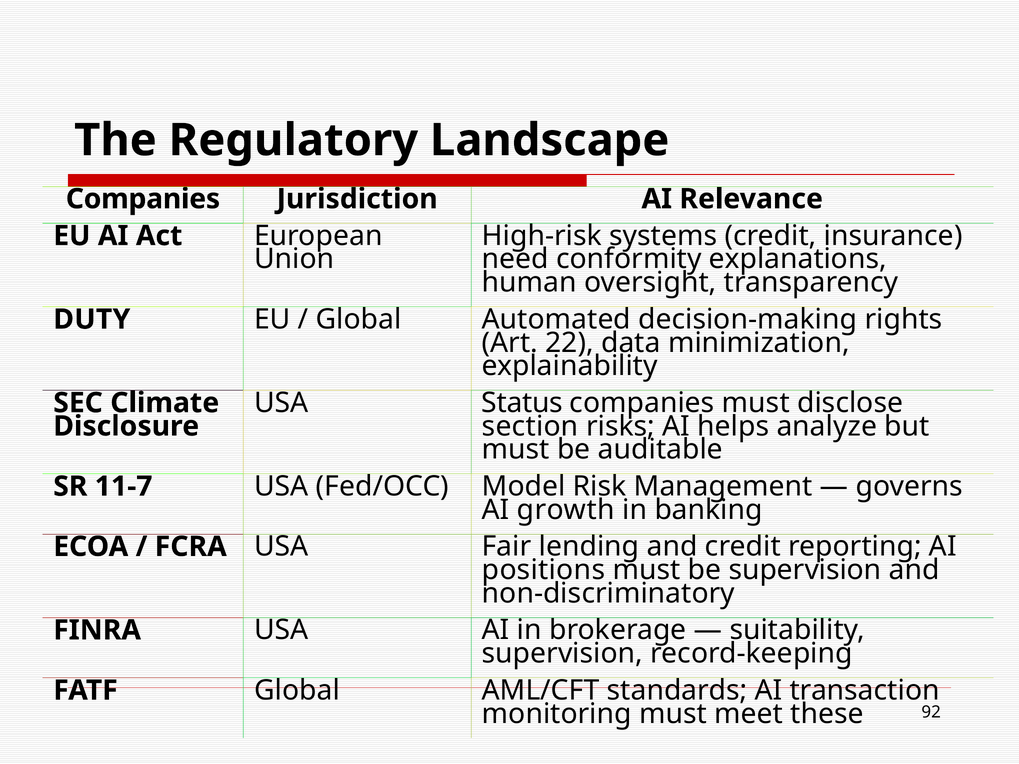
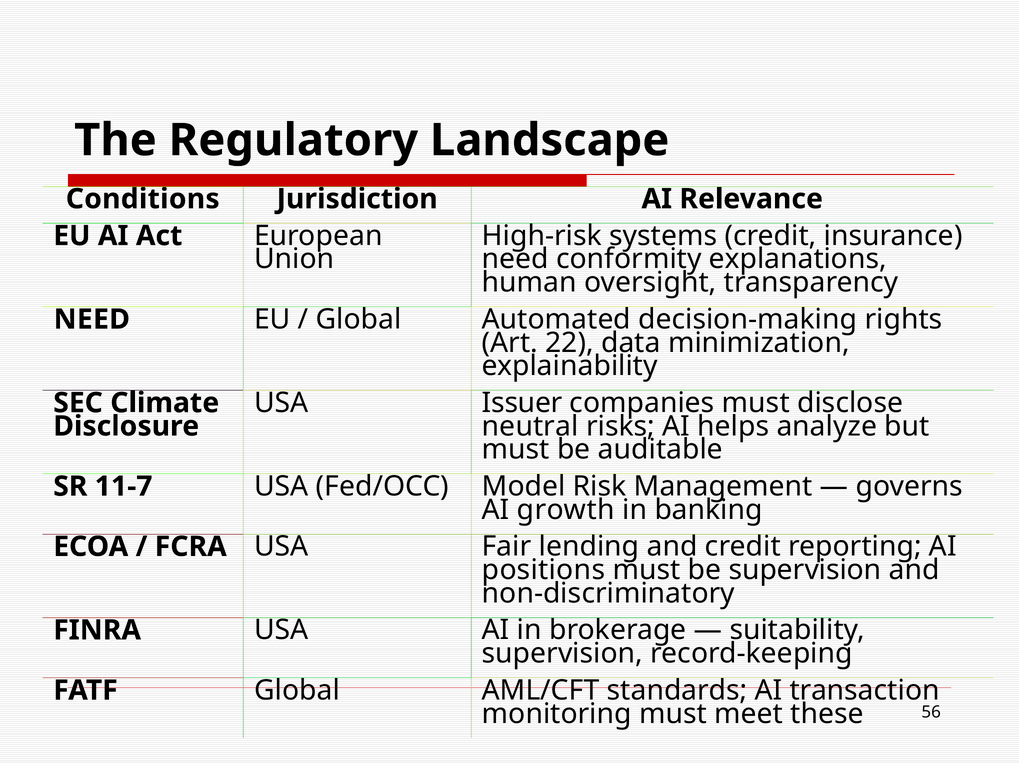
Companies at (143, 199): Companies -> Conditions
DUTY at (92, 319): DUTY -> NEED
Status: Status -> Issuer
section: section -> neutral
92: 92 -> 56
